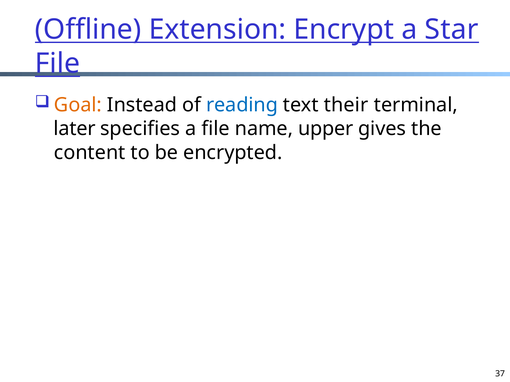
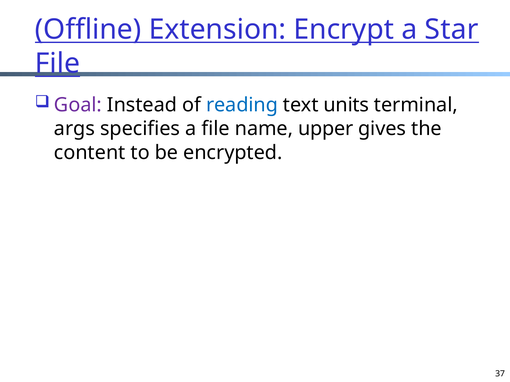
Goal colour: orange -> purple
their: their -> units
later: later -> args
